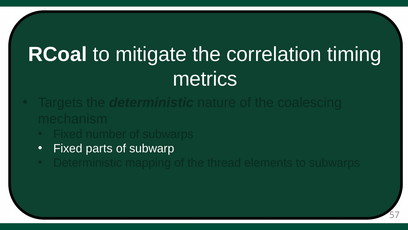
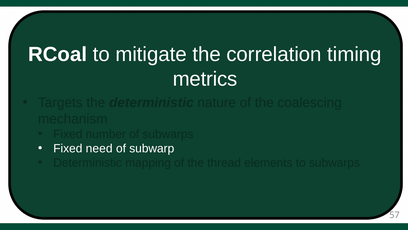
parts: parts -> need
